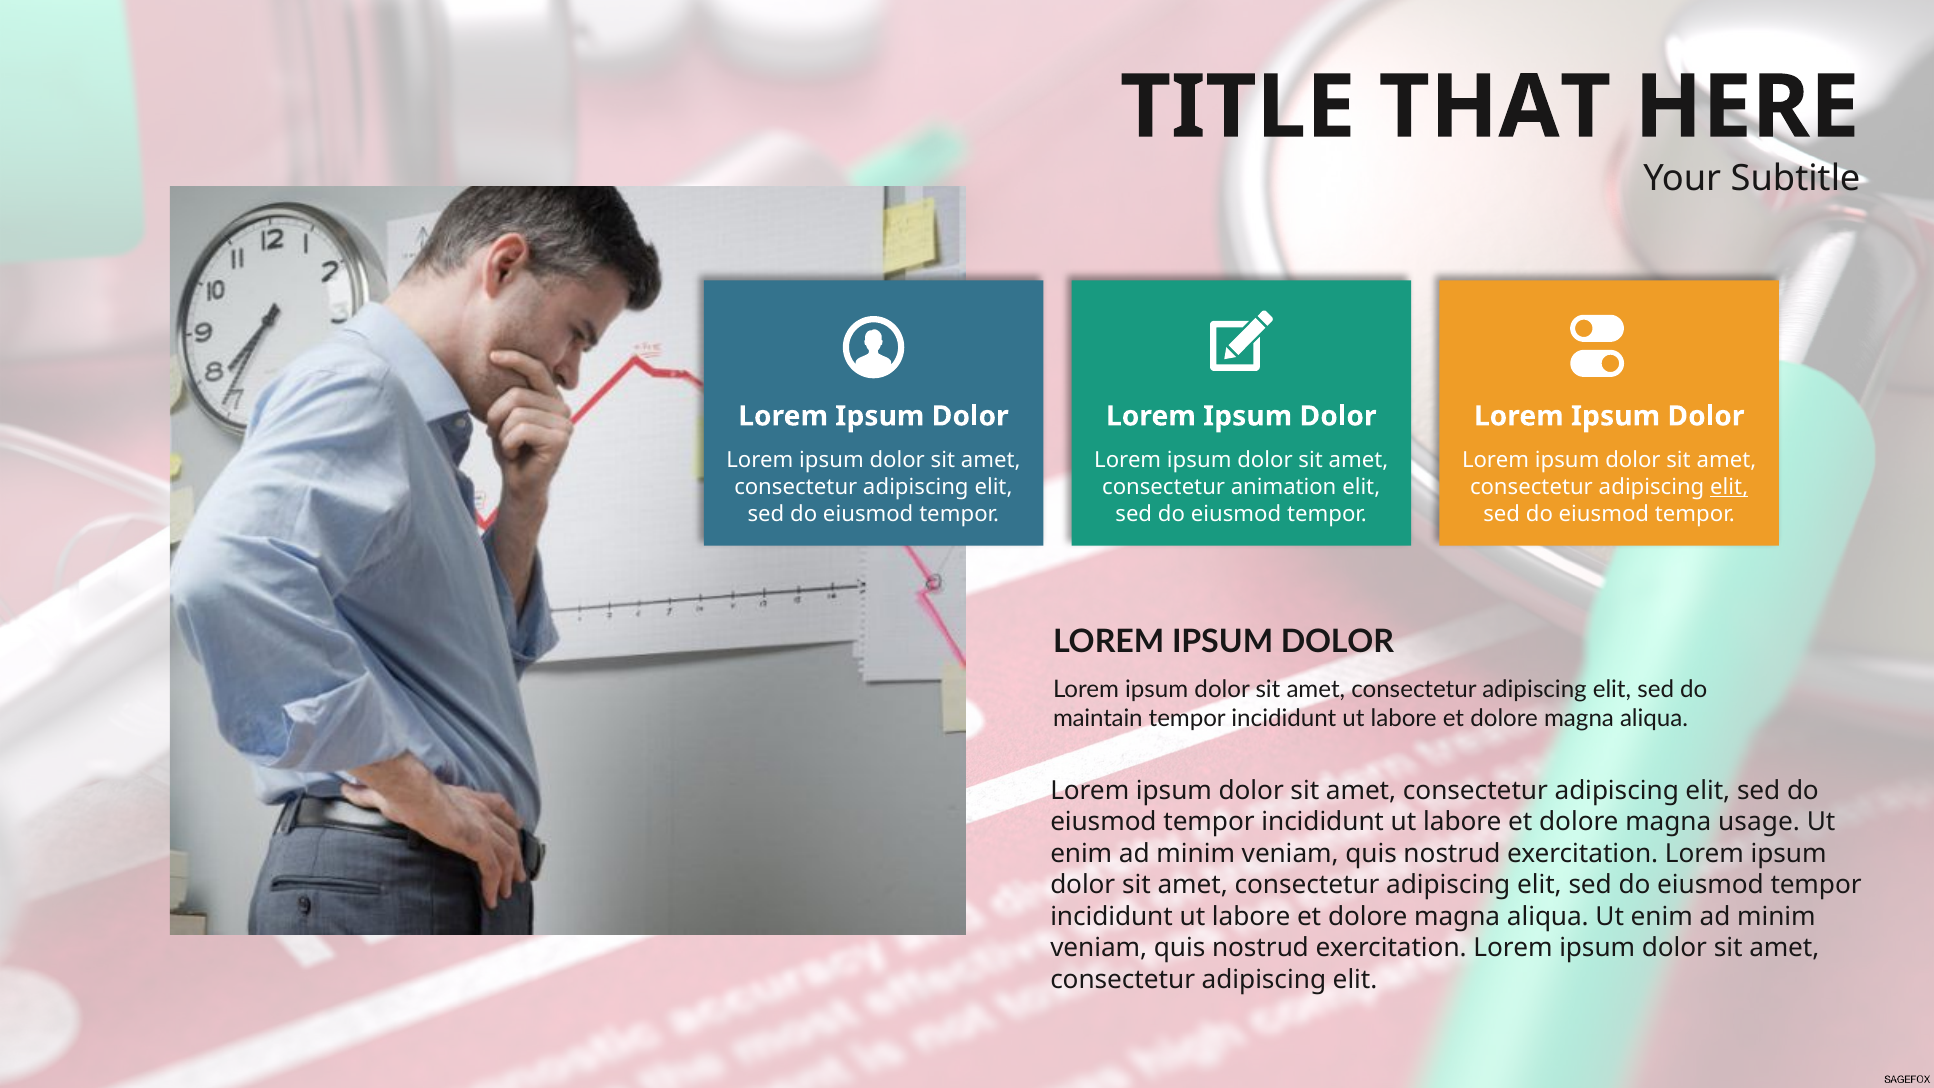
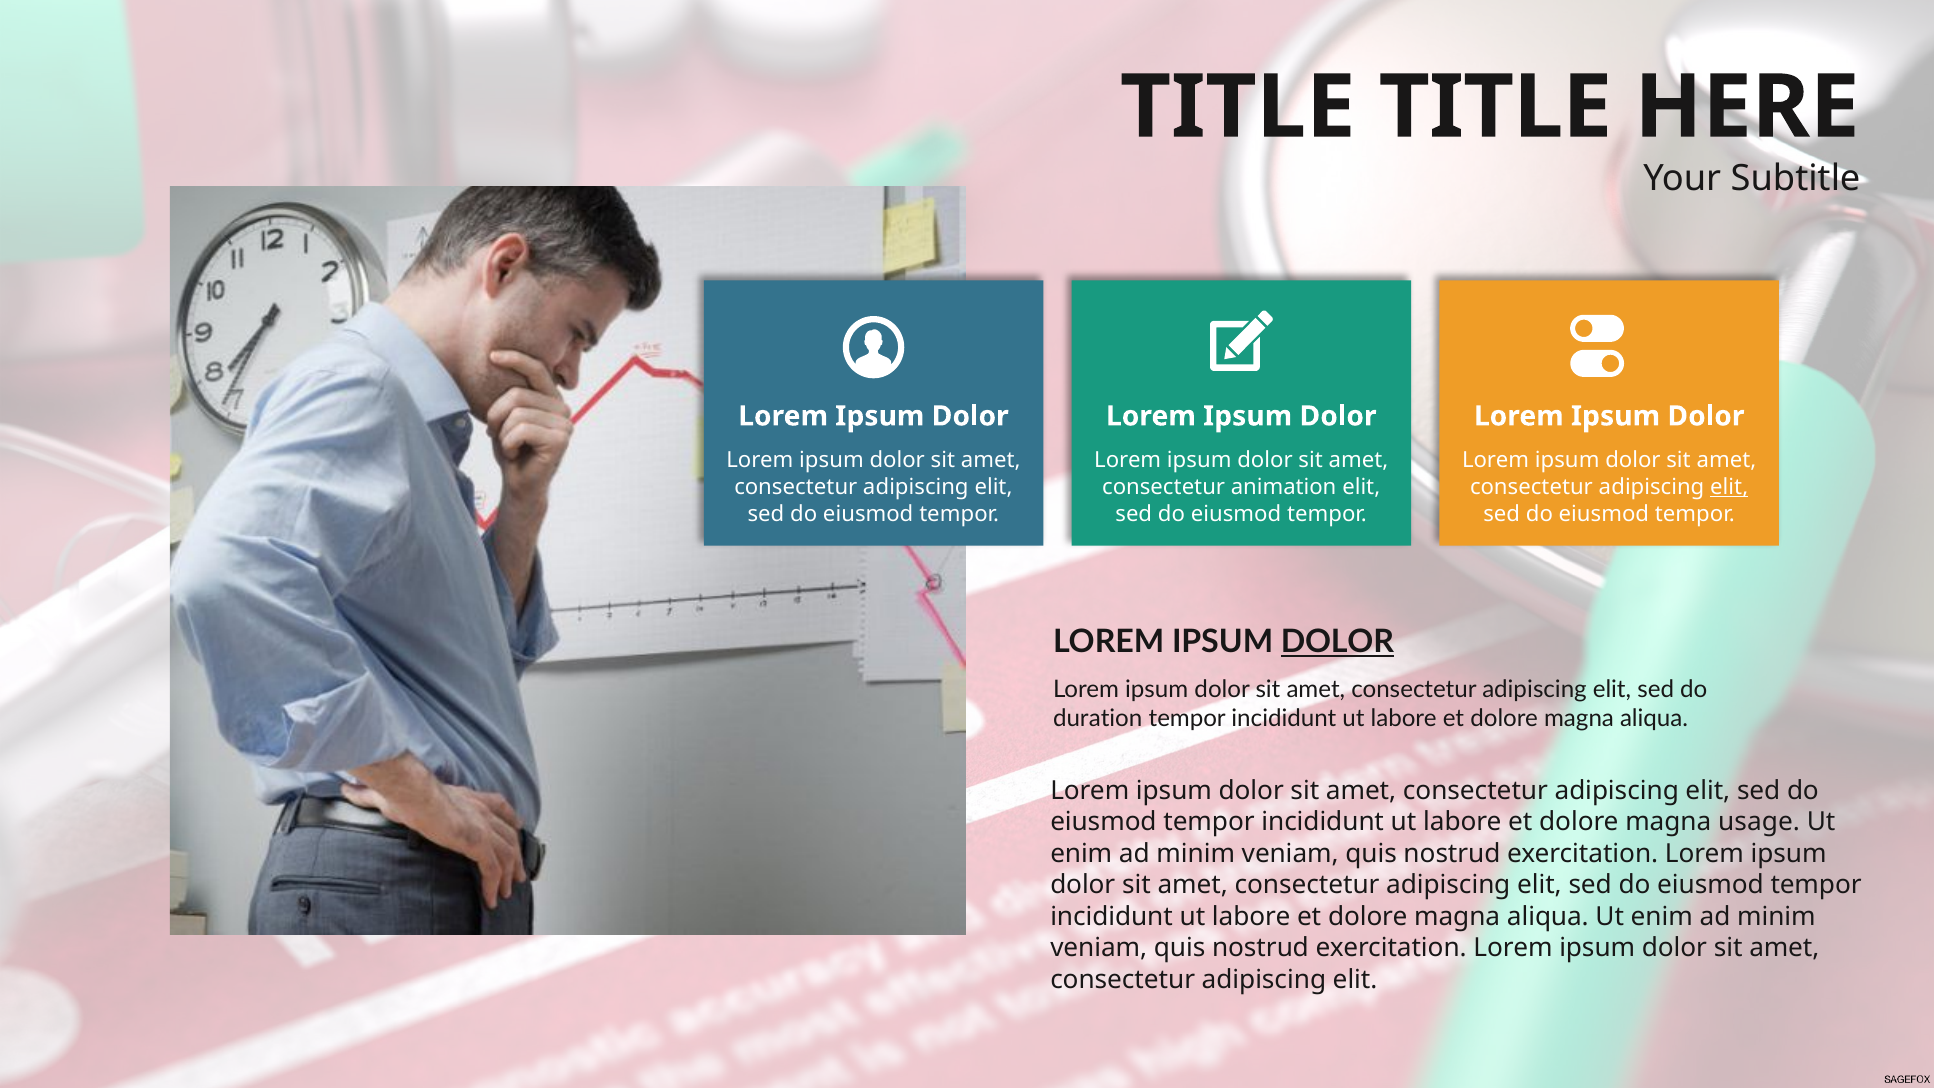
TITLE THAT: THAT -> TITLE
DOLOR at (1337, 642) underline: none -> present
maintain: maintain -> duration
